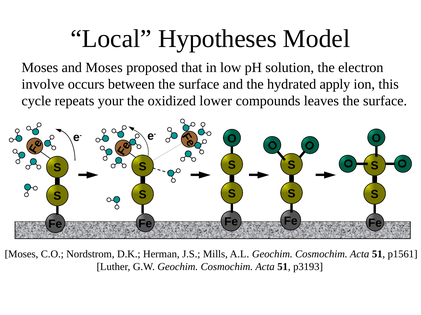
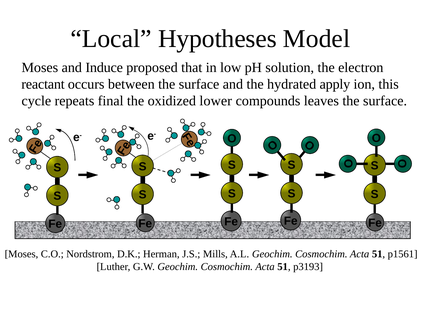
and Moses: Moses -> Induce
involve: involve -> reactant
your: your -> final
